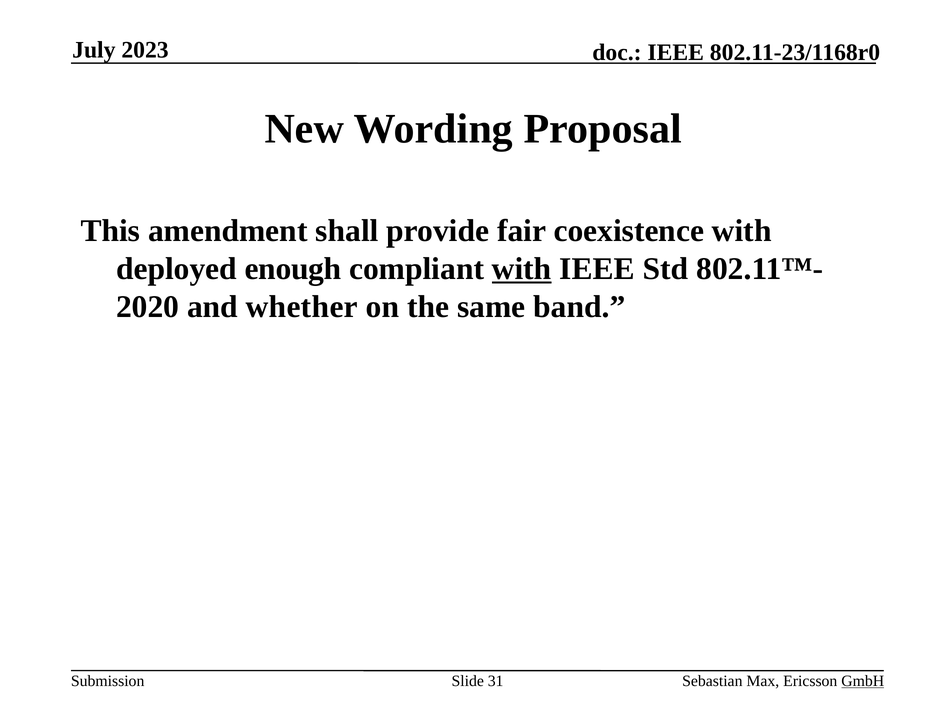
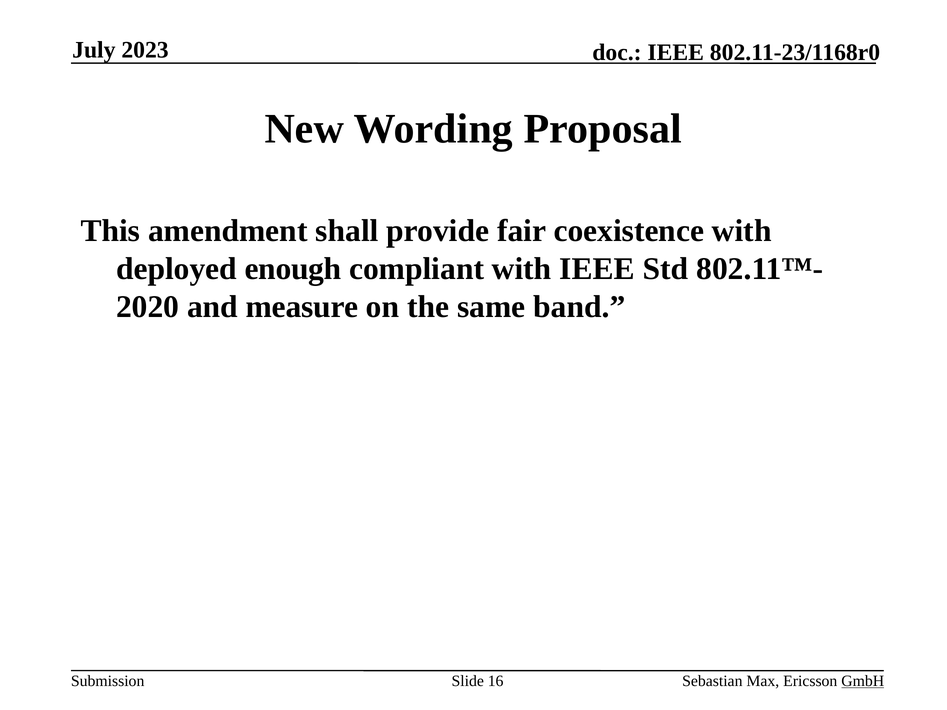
with at (522, 269) underline: present -> none
whether: whether -> measure
31: 31 -> 16
